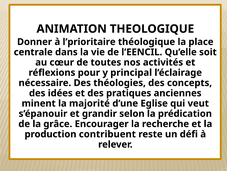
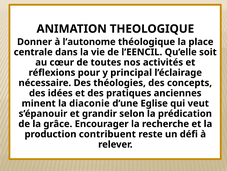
l’prioritaire: l’prioritaire -> l’autonome
majorité: majorité -> diaconie
